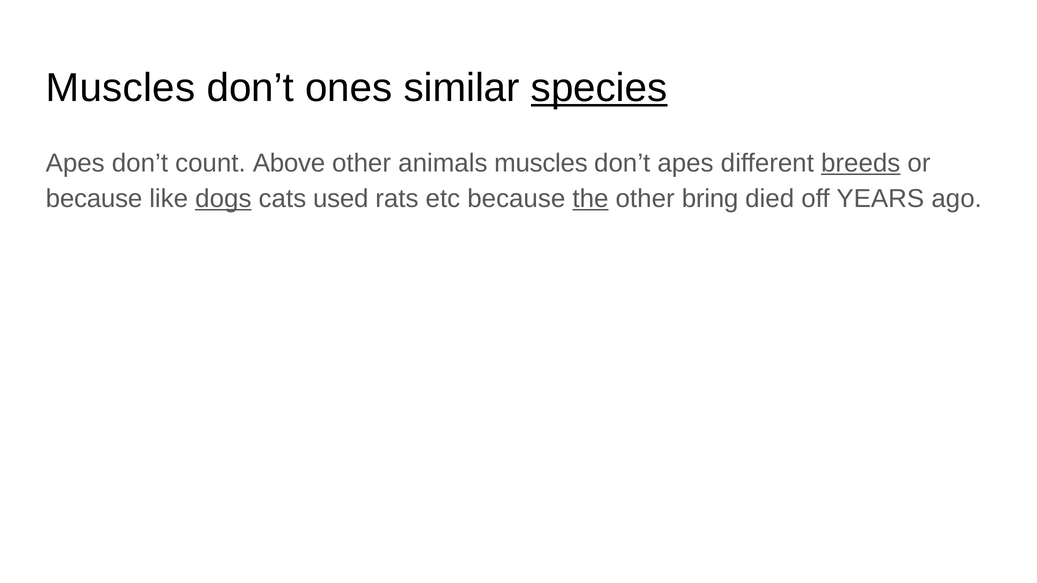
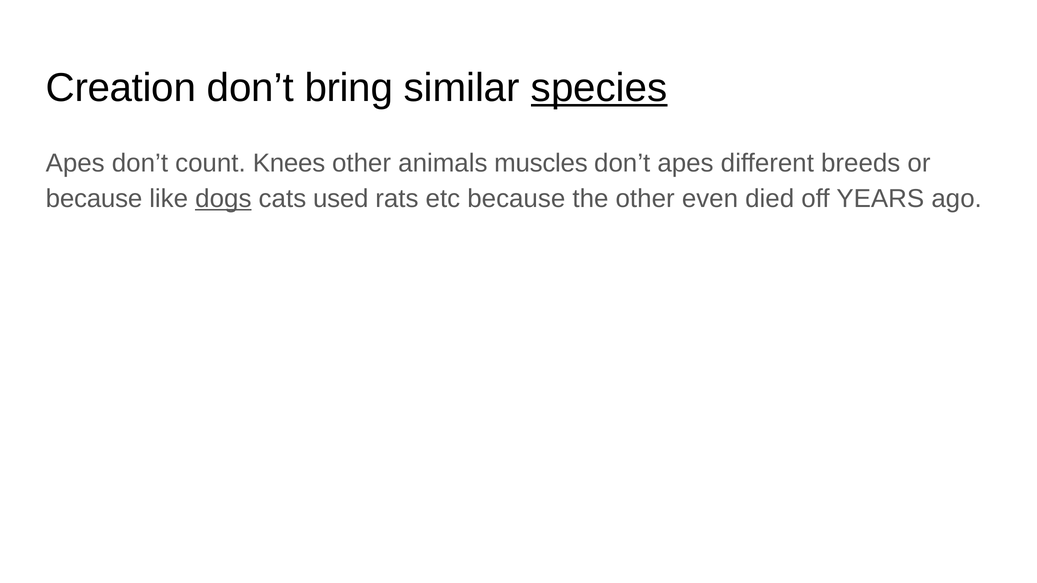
Muscles at (121, 88): Muscles -> Creation
ones: ones -> bring
Above: Above -> Knees
breeds underline: present -> none
the underline: present -> none
bring: bring -> even
